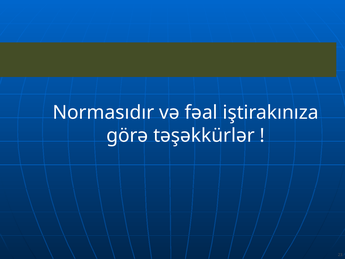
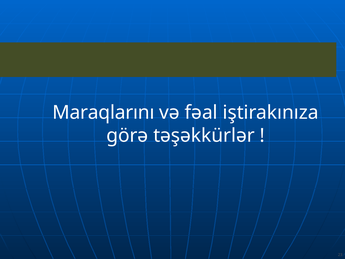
Normasıdır: Normasıdır -> Maraqlarını
